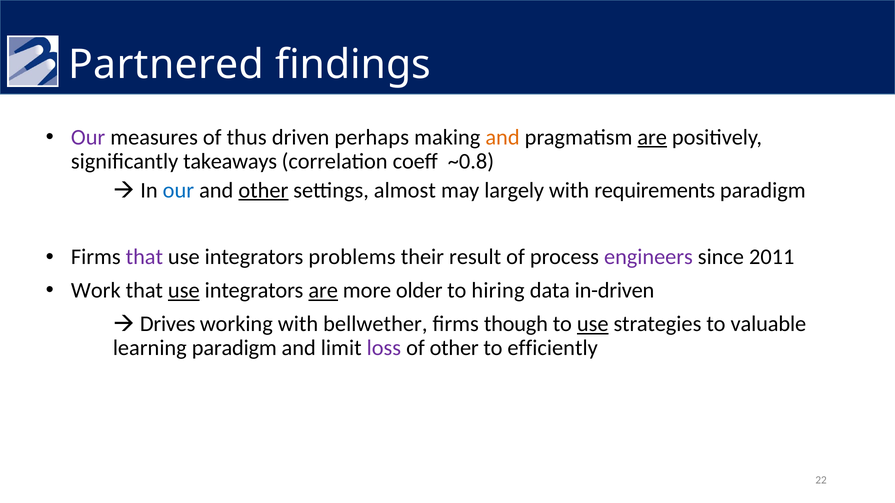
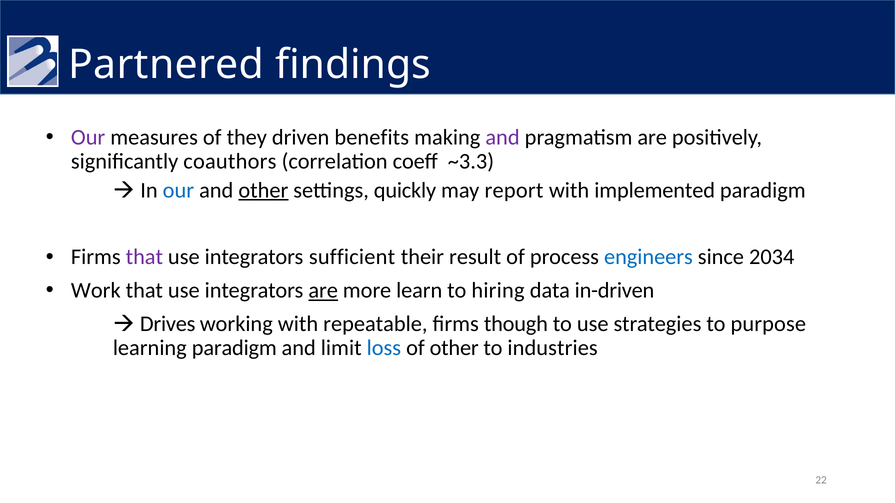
thus: thus -> they
perhaps: perhaps -> benefits
and at (503, 137) colour: orange -> purple
are at (652, 137) underline: present -> none
takeaways: takeaways -> coauthors
~0.8: ~0.8 -> ~3.3
almost: almost -> quickly
largely: largely -> report
requirements: requirements -> implemented
problems: problems -> sufficient
engineers colour: purple -> blue
2011: 2011 -> 2034
use at (184, 291) underline: present -> none
older: older -> learn
bellwether: bellwether -> repeatable
use at (593, 324) underline: present -> none
valuable: valuable -> purpose
loss colour: purple -> blue
efficiently: efficiently -> industries
